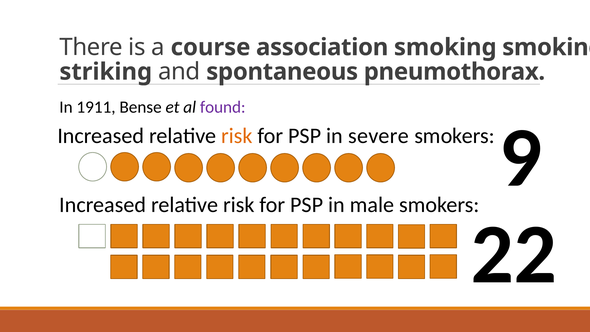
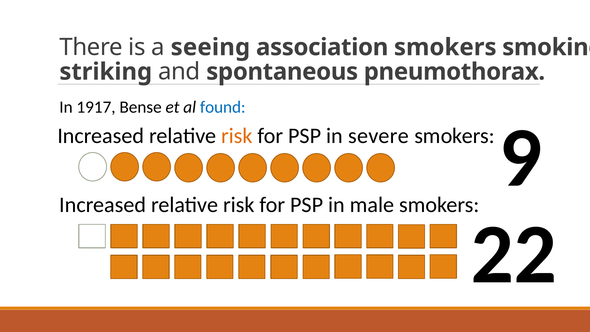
course: course -> seeing
association smoking: smoking -> smokers
1911: 1911 -> 1917
found colour: purple -> blue
